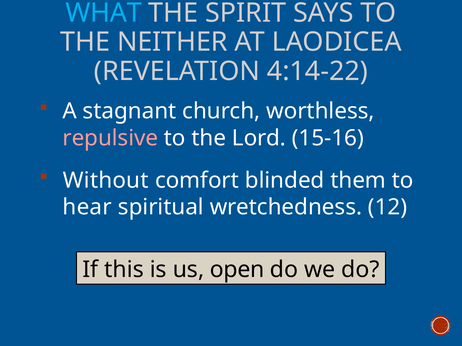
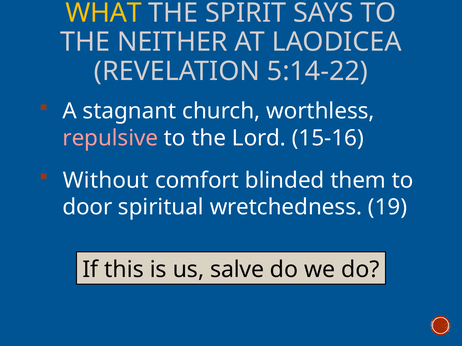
WHAT colour: light blue -> yellow
4:14-22: 4:14-22 -> 5:14-22
hear: hear -> door
12: 12 -> 19
open: open -> salve
